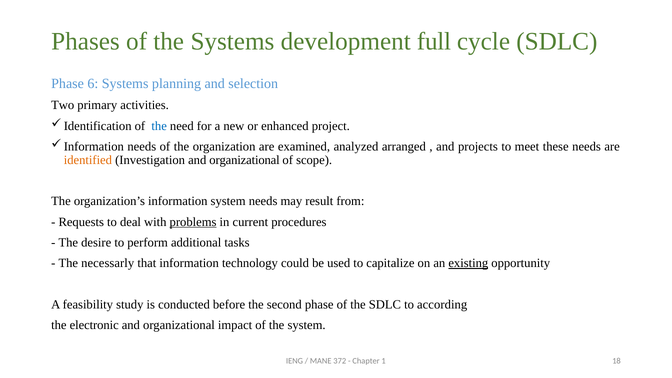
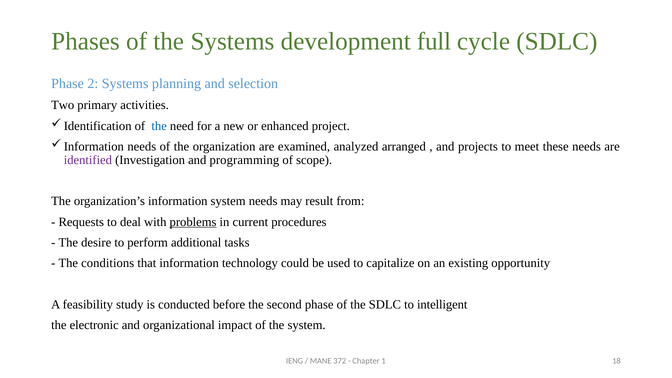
6: 6 -> 2
identified colour: orange -> purple
Investigation and organizational: organizational -> programming
necessarly: necessarly -> conditions
existing underline: present -> none
according: according -> intelligent
